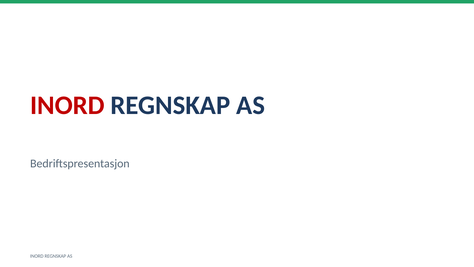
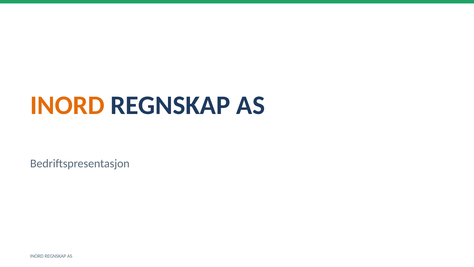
INORD at (67, 105) colour: red -> orange
